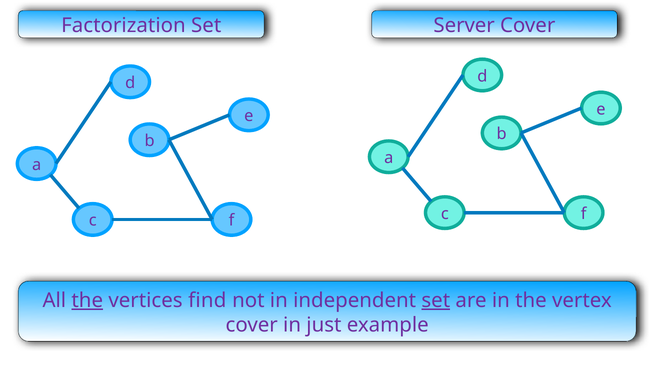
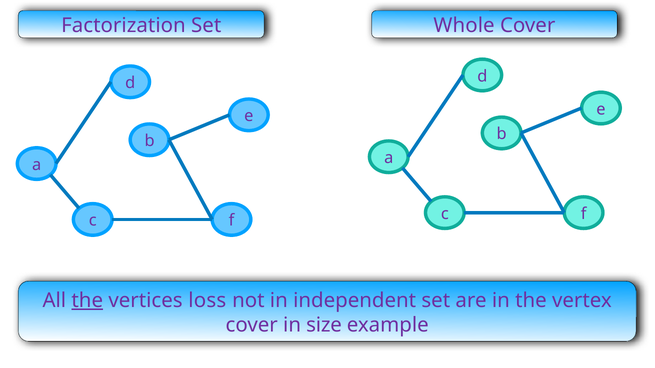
Server: Server -> Whole
find: find -> loss
set at (436, 301) underline: present -> none
just: just -> size
